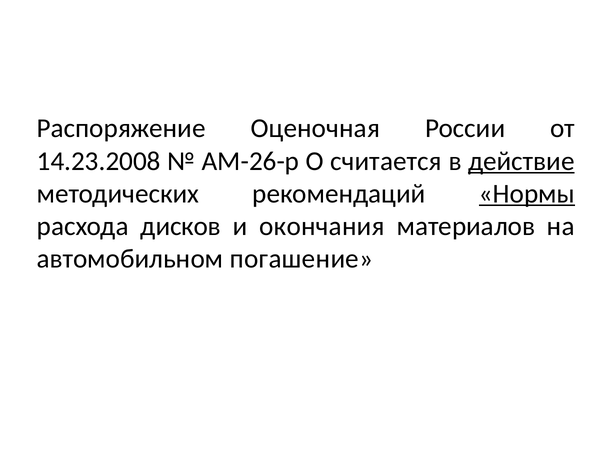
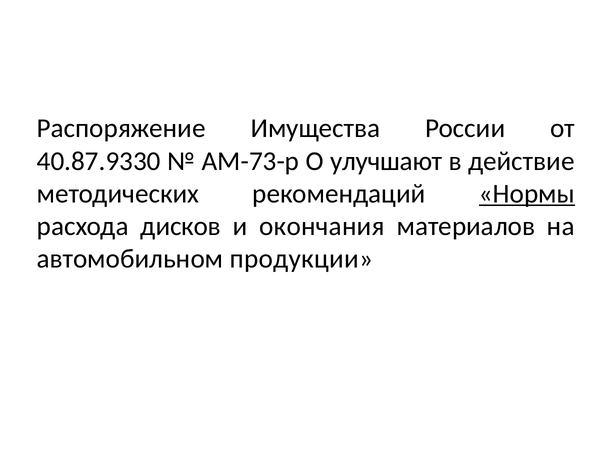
Оценочная: Оценочная -> Имущества
14.23.2008: 14.23.2008 -> 40.87.9330
АМ-26-р: АМ-26-р -> АМ-73-р
считается: считается -> улучшают
действие underline: present -> none
погашение: погашение -> продукции
